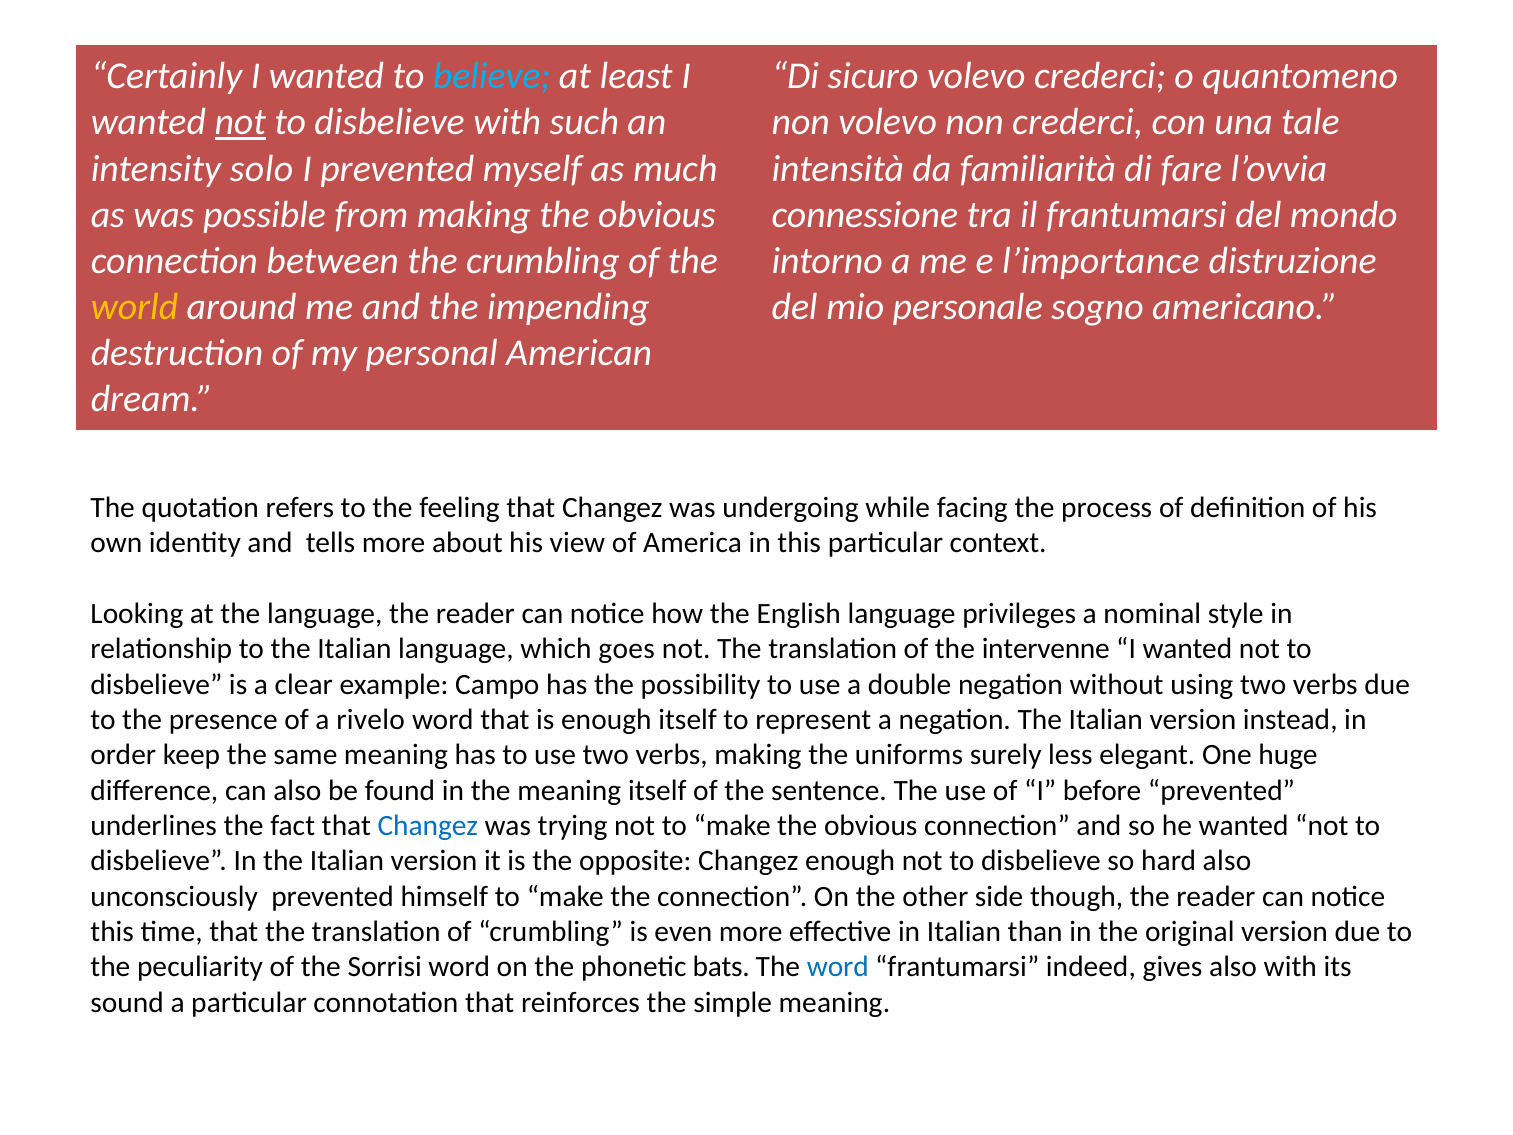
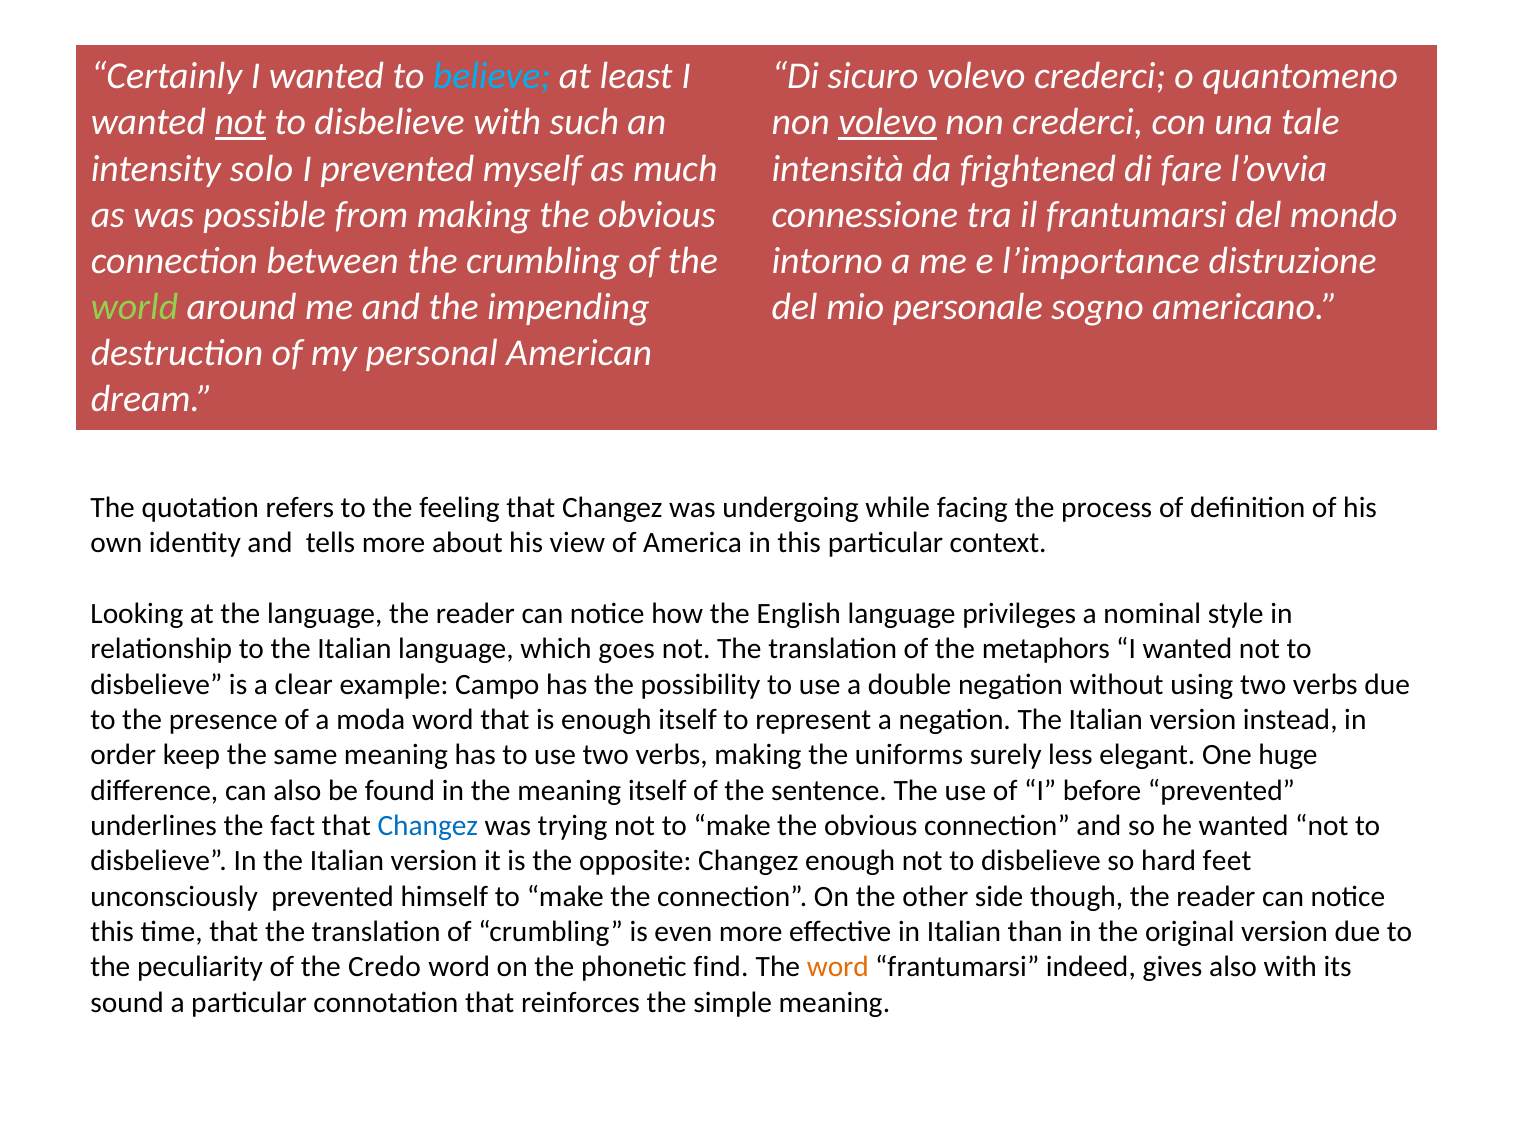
volevo at (888, 122) underline: none -> present
familiarità: familiarità -> frightened
world colour: yellow -> light green
intervenne: intervenne -> metaphors
rivelo: rivelo -> moda
hard also: also -> feet
Sorrisi: Sorrisi -> Credo
bats: bats -> find
word at (838, 967) colour: blue -> orange
